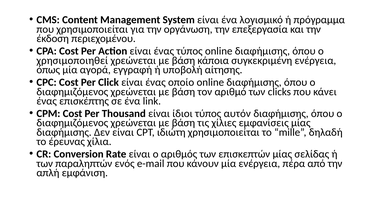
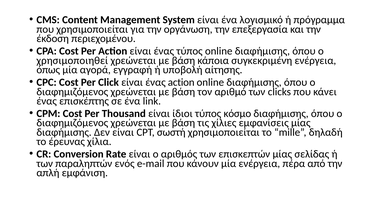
ένας οποίο: οποίο -> action
αυτόν: αυτόν -> κόσμο
ιδιώτη: ιδιώτη -> σωστή
